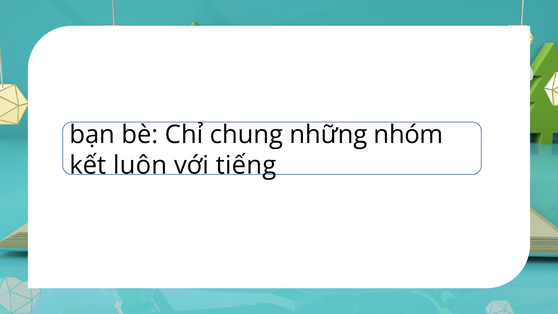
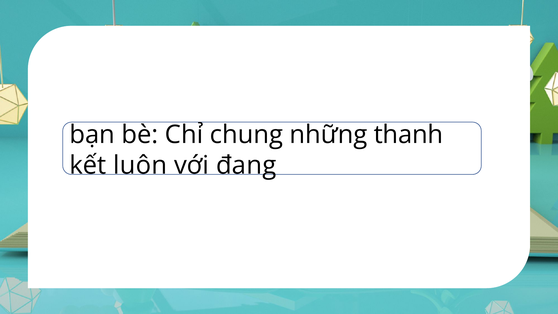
nhóm: nhóm -> thanh
tiếng: tiếng -> đang
